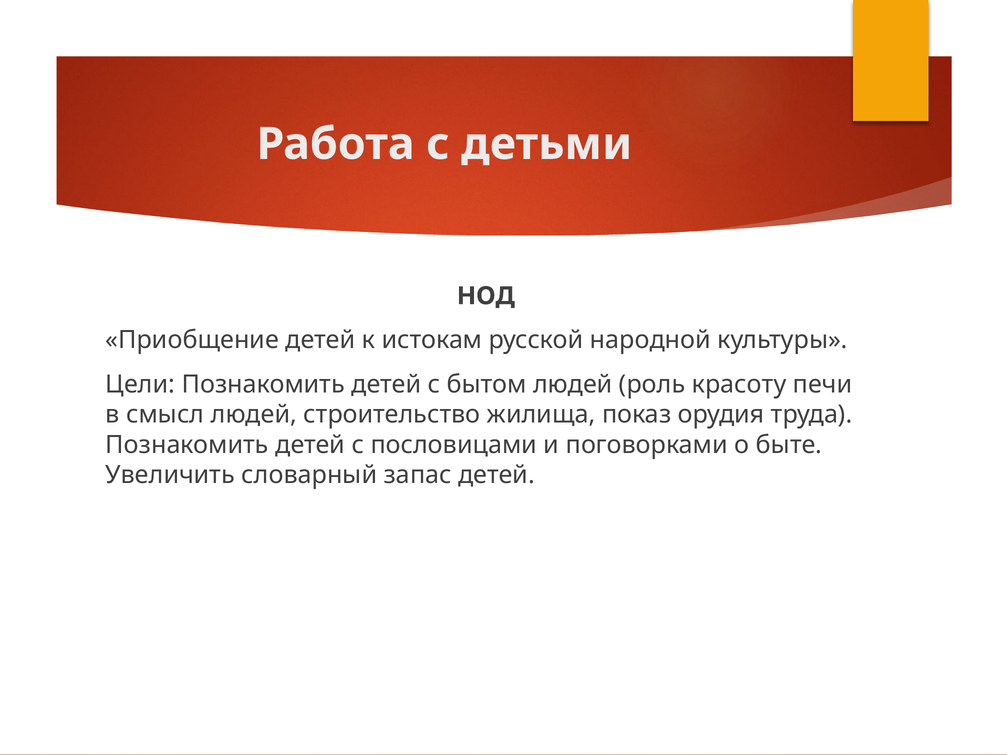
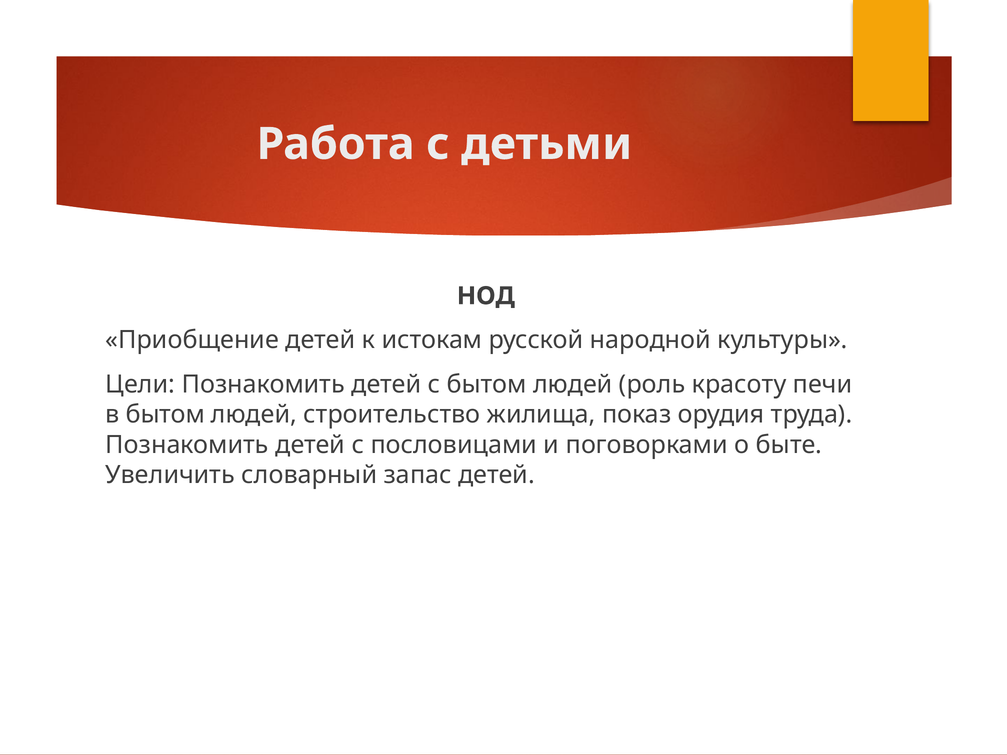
в смысл: смысл -> бытом
